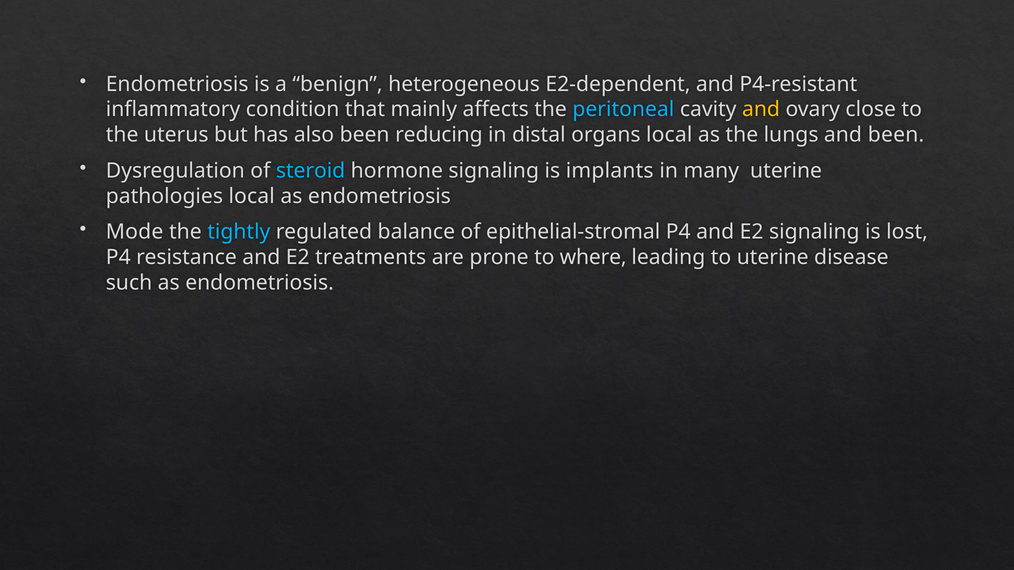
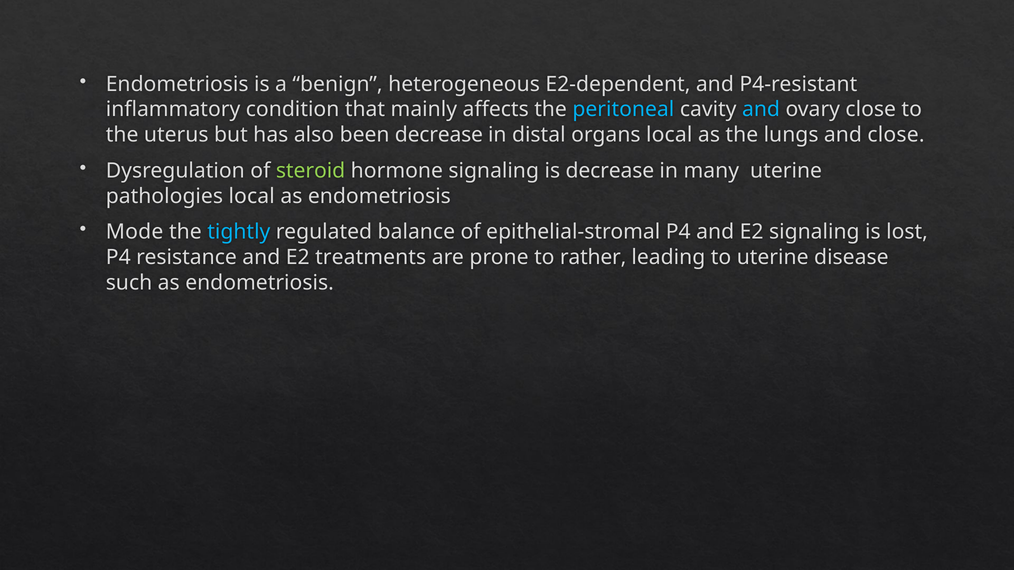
and at (761, 110) colour: yellow -> light blue
been reducing: reducing -> decrease
and been: been -> close
steroid colour: light blue -> light green
is implants: implants -> decrease
where: where -> rather
